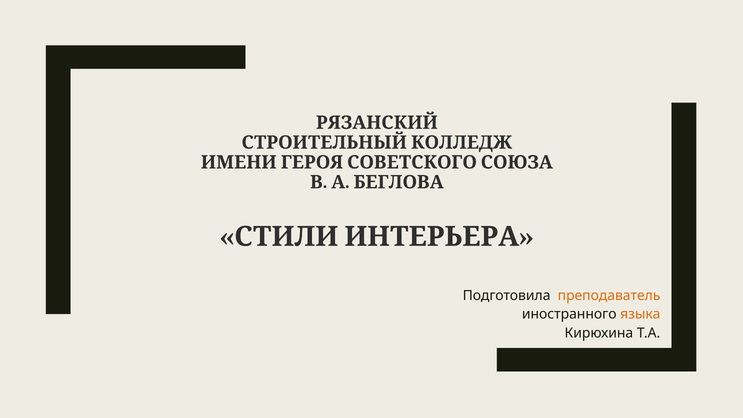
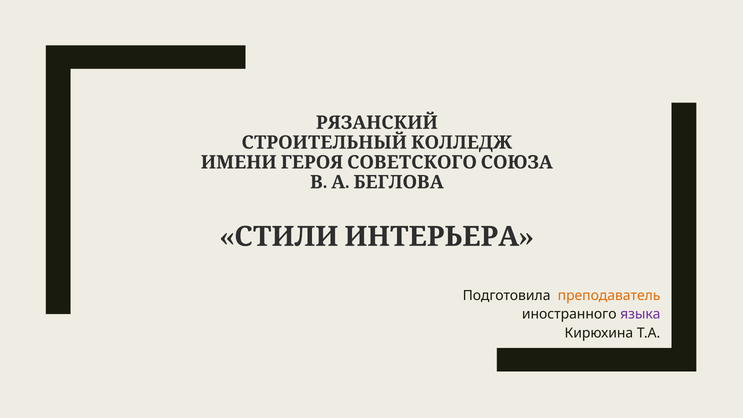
языка colour: orange -> purple
